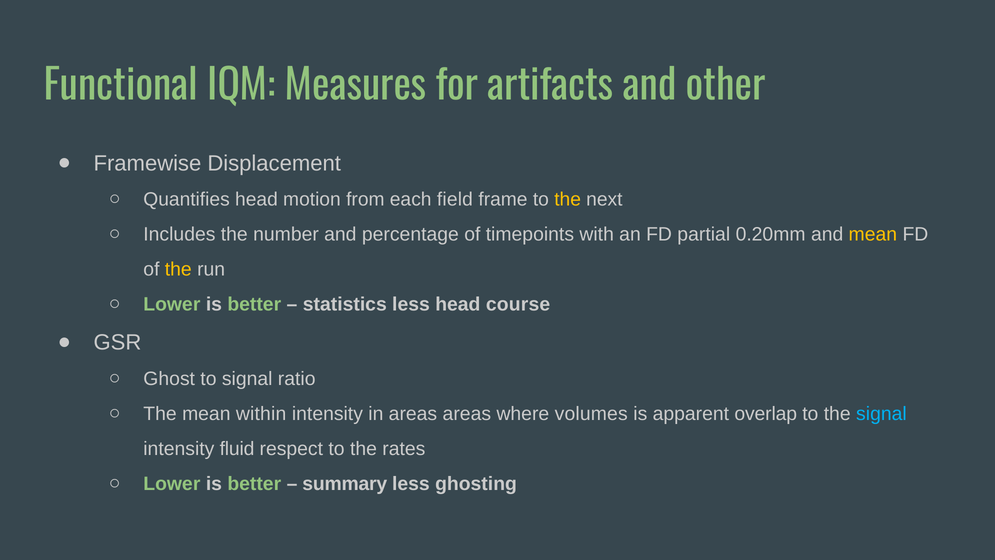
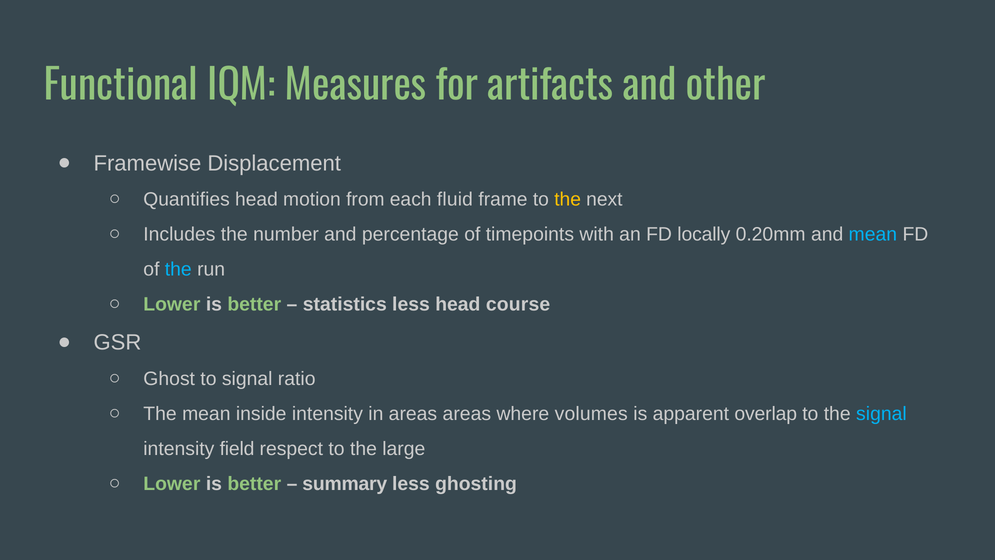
field: field -> fluid
partial: partial -> locally
mean at (873, 234) colour: yellow -> light blue
the at (178, 269) colour: yellow -> light blue
within: within -> inside
fluid: fluid -> field
rates: rates -> large
